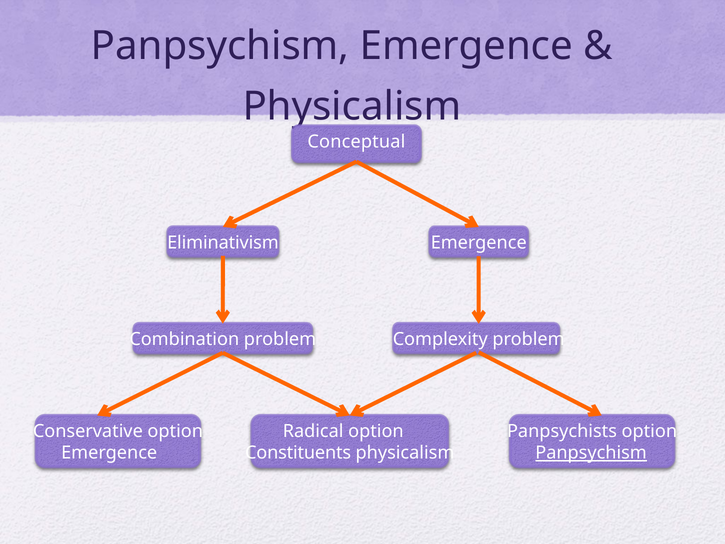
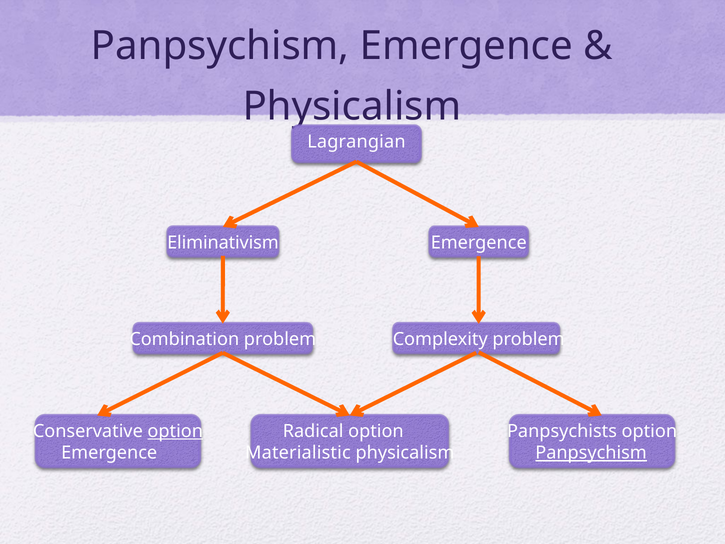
Conceptual: Conceptual -> Lagrangian
option at (175, 431) underline: none -> present
Constituents: Constituents -> Materialistic
